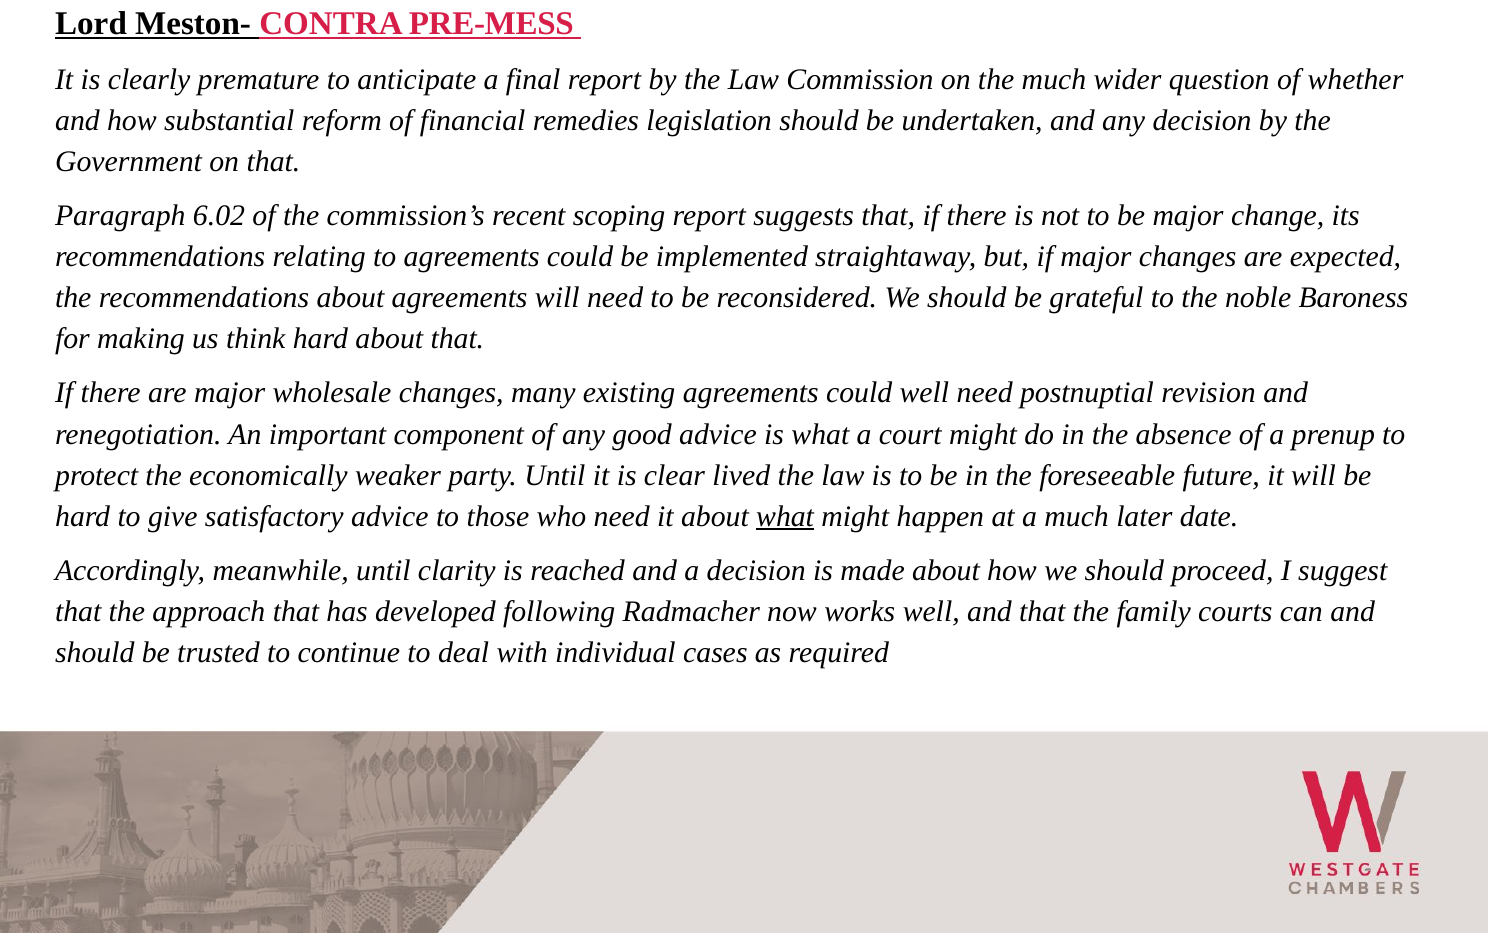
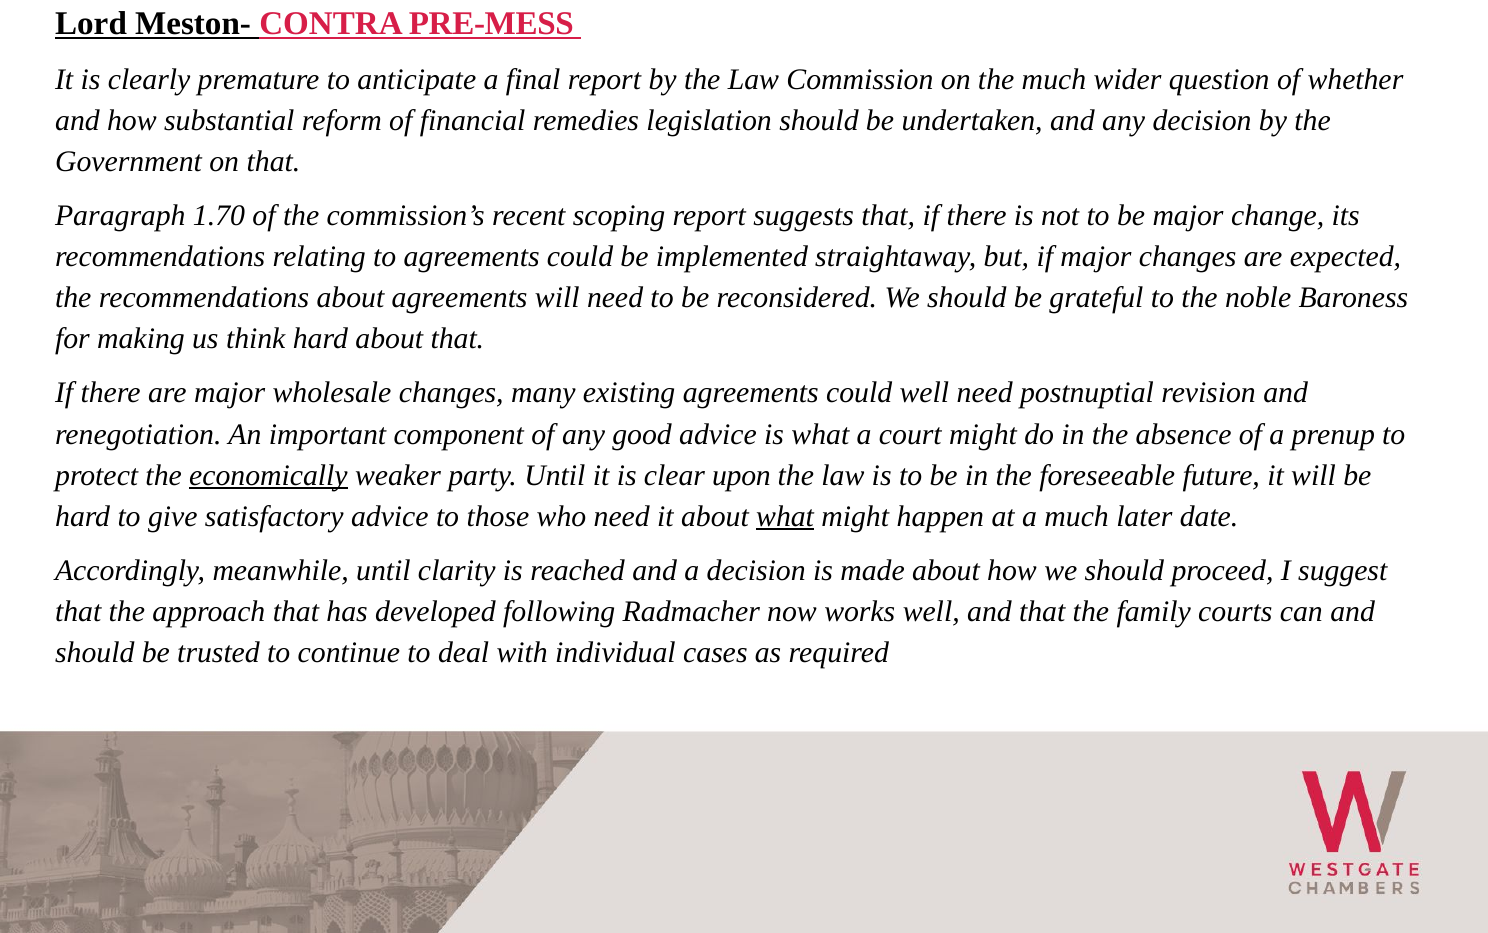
6.02: 6.02 -> 1.70
economically underline: none -> present
lived: lived -> upon
